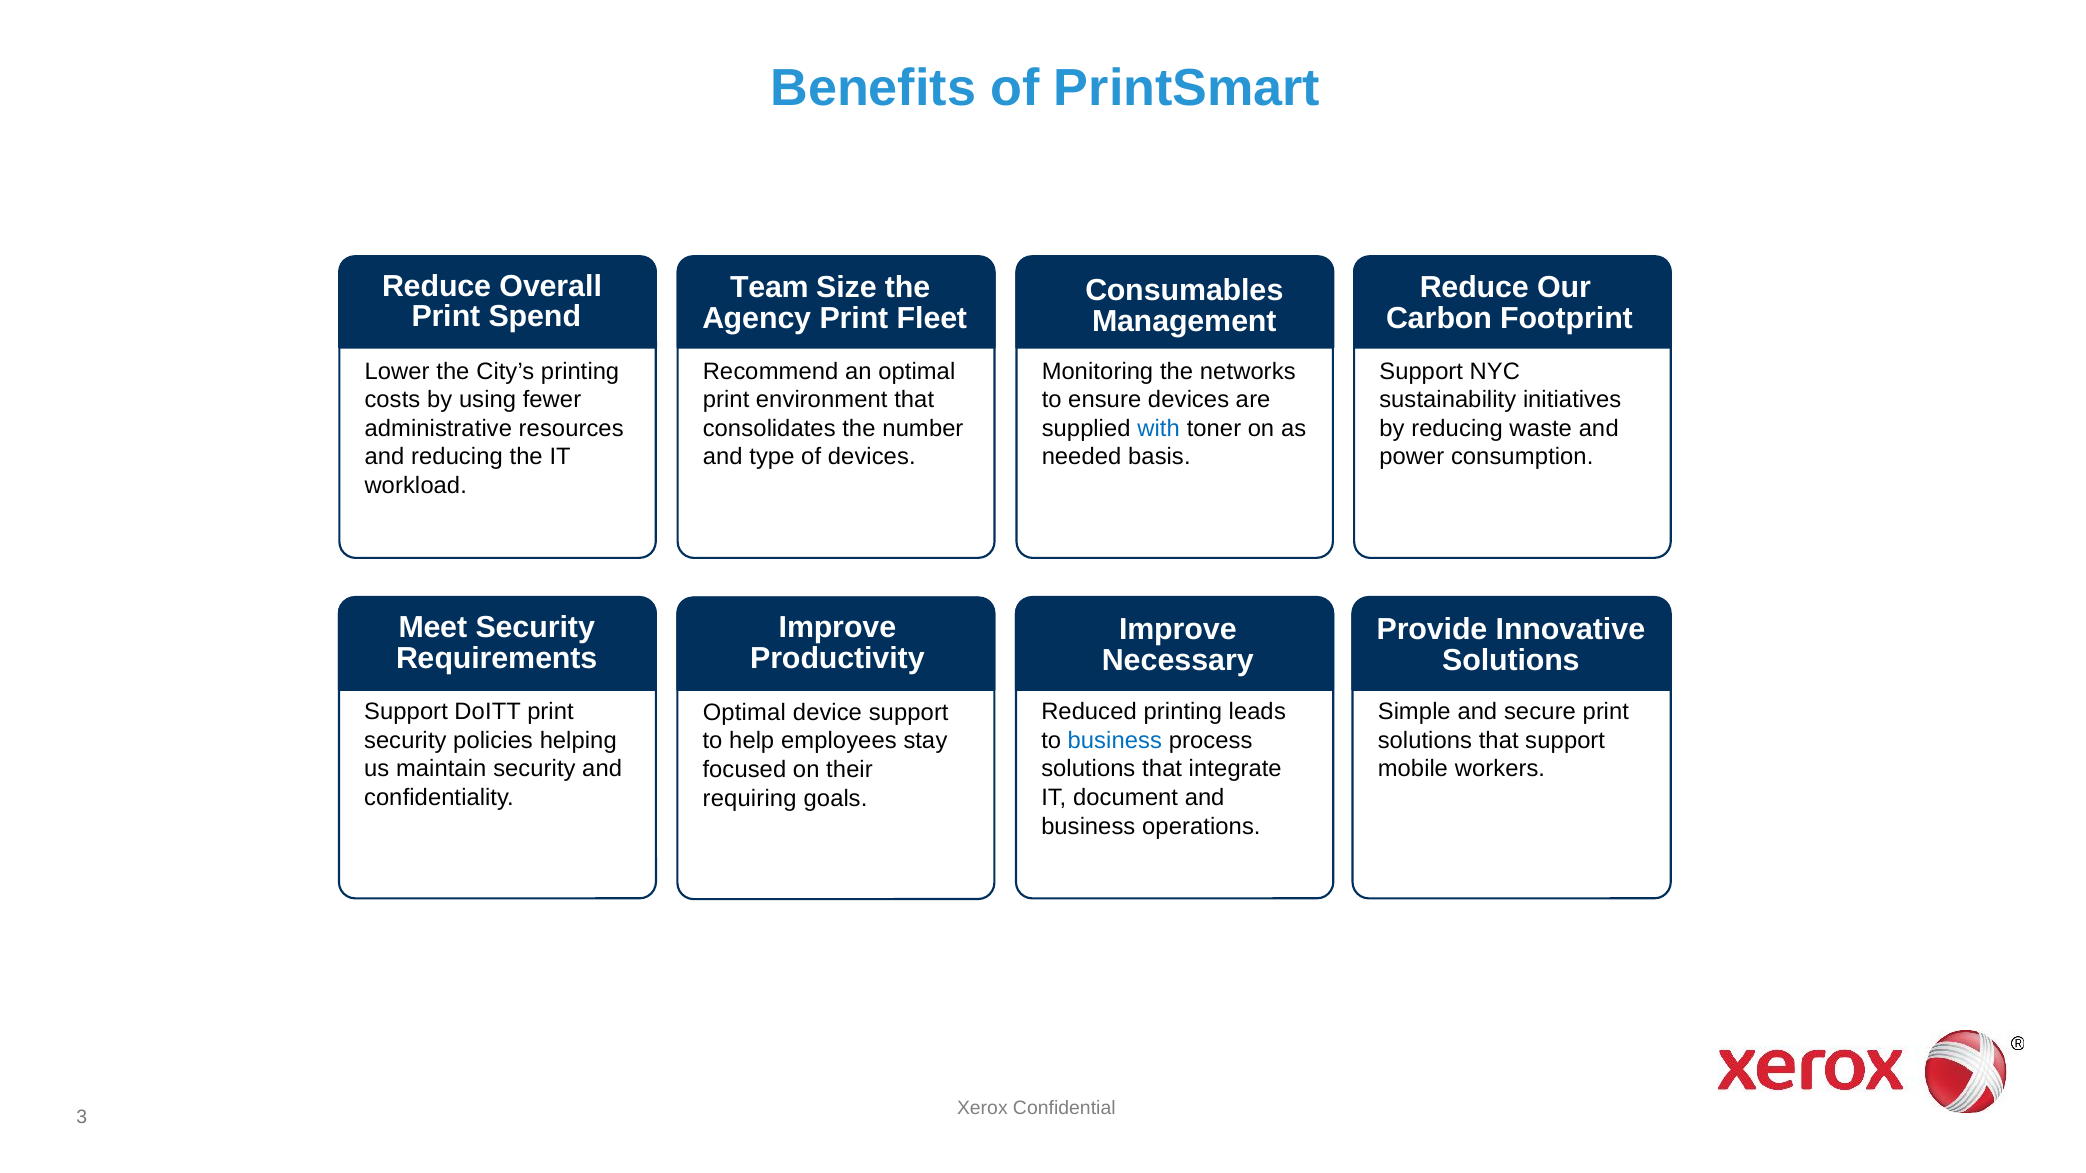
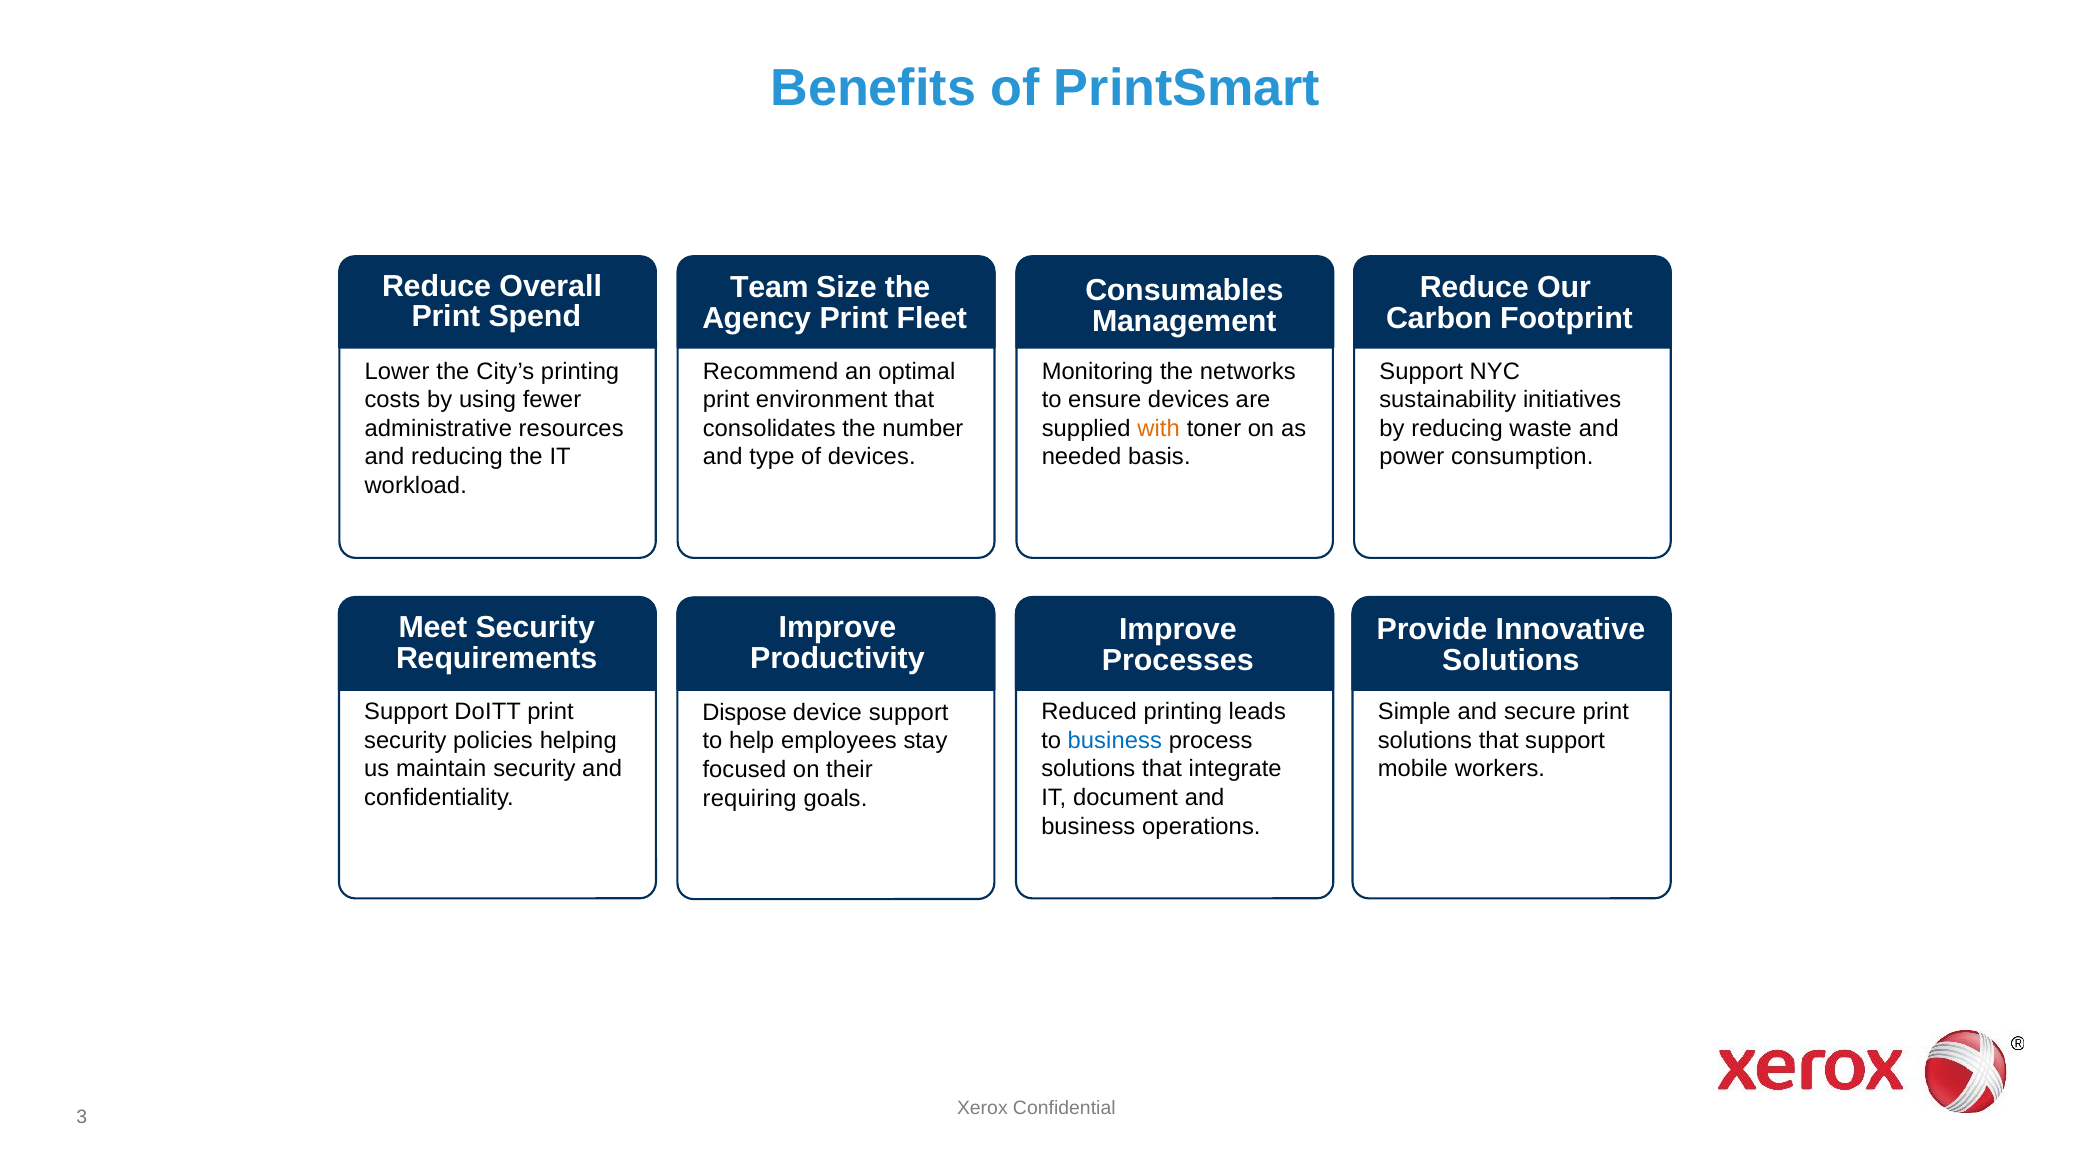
with colour: blue -> orange
Necessary: Necessary -> Processes
Optimal at (744, 713): Optimal -> Dispose
